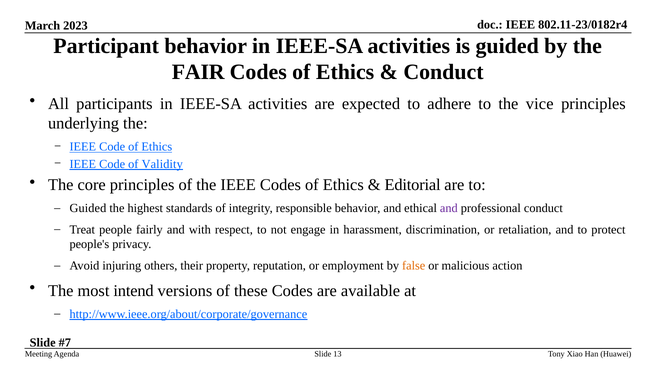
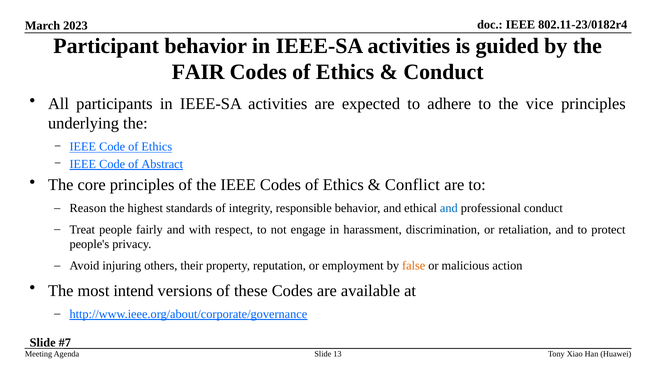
Validity: Validity -> Abstract
Editorial: Editorial -> Conflict
Guided at (88, 208): Guided -> Reason
and at (449, 208) colour: purple -> blue
